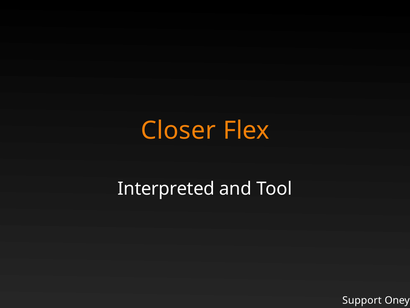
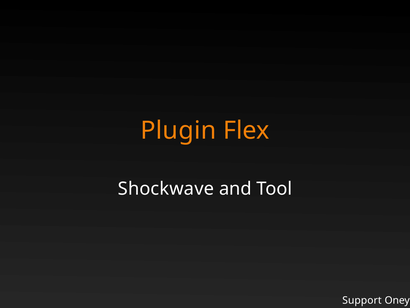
Closer: Closer -> Plugin
Interpreted: Interpreted -> Shockwave
